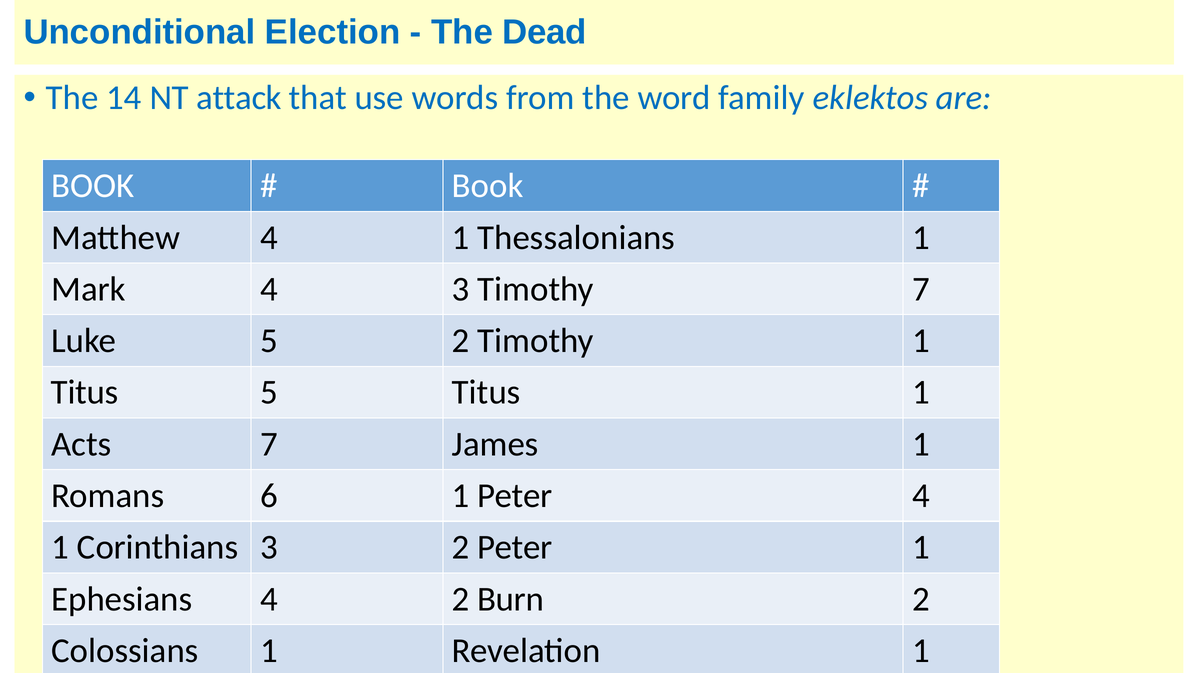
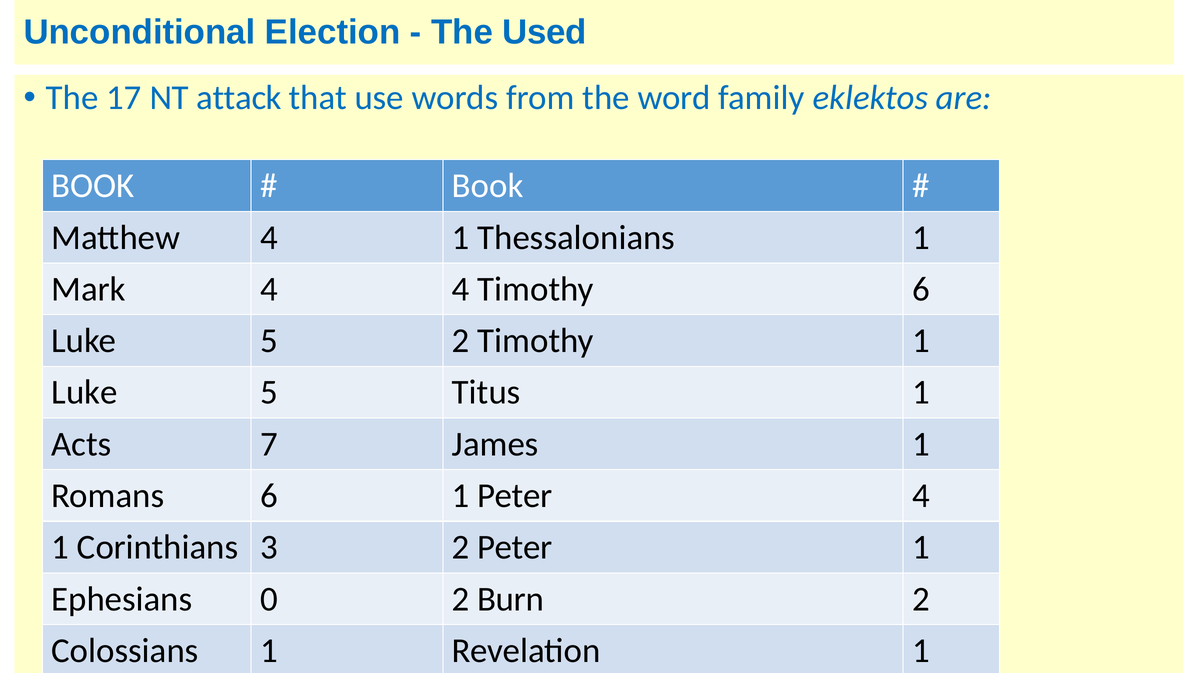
Dead: Dead -> Used
14: 14 -> 17
4 3: 3 -> 4
Timothy 7: 7 -> 6
Titus at (85, 392): Titus -> Luke
Ephesians 4: 4 -> 0
